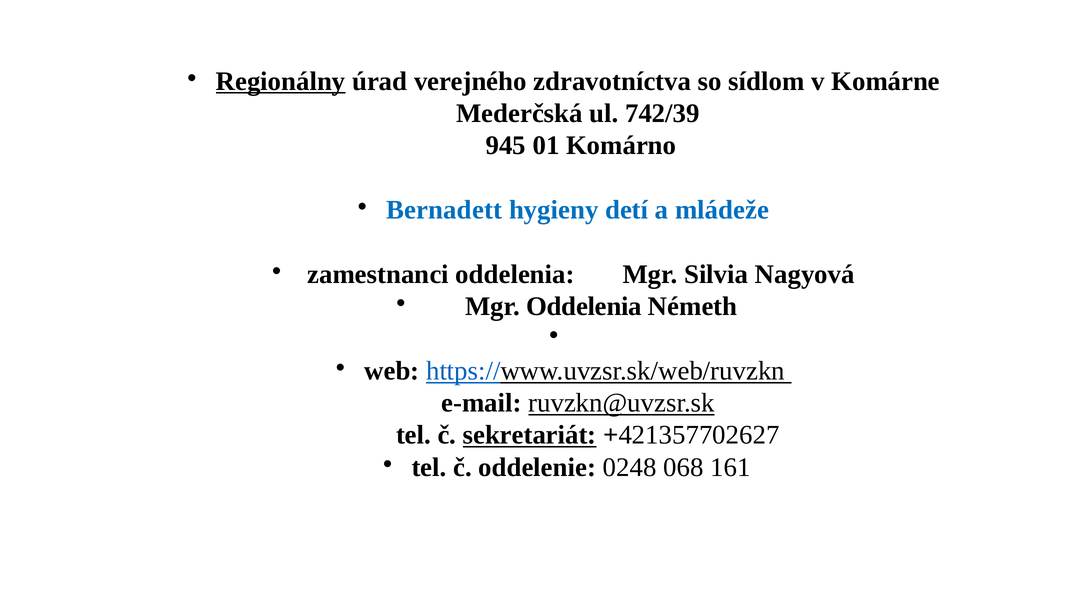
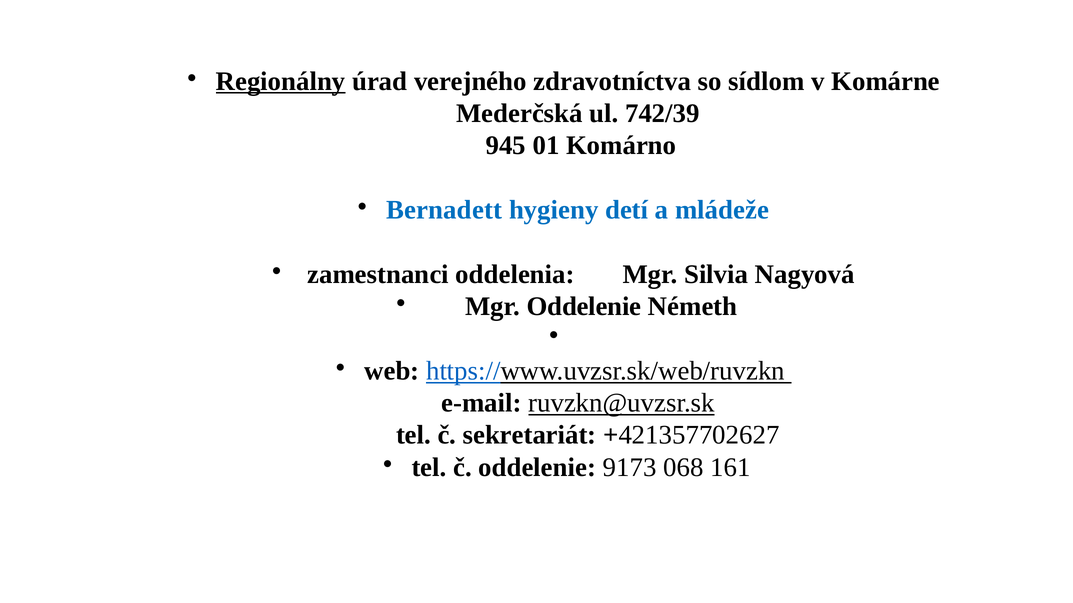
Mgr Oddelenia: Oddelenia -> Oddelenie
sekretariát underline: present -> none
0248: 0248 -> 9173
